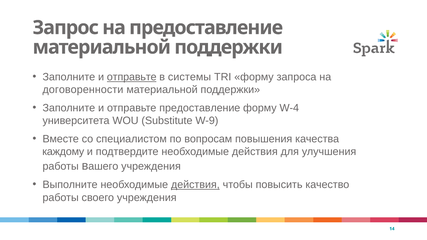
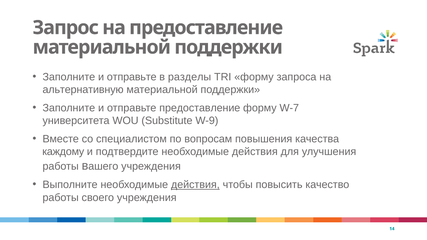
отправьте at (132, 77) underline: present -> none
системы: системы -> разделы
договоренности: договоренности -> альтернативную
W-4: W-4 -> W-7
